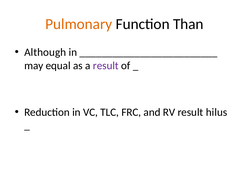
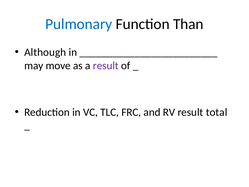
Pulmonary colour: orange -> blue
equal: equal -> move
hilus: hilus -> total
